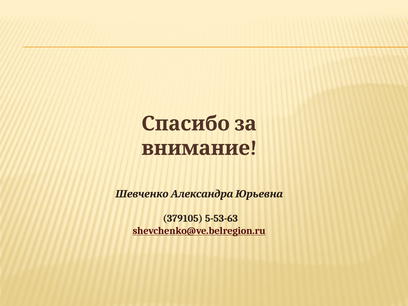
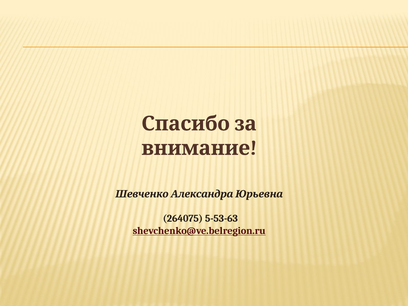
379105: 379105 -> 264075
